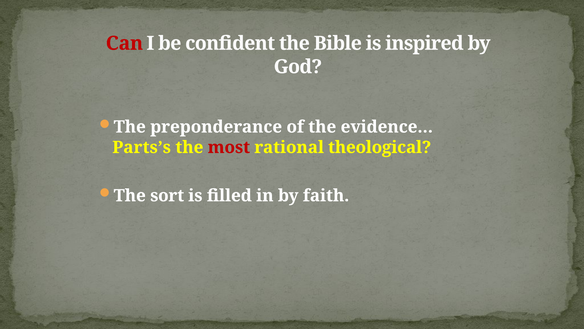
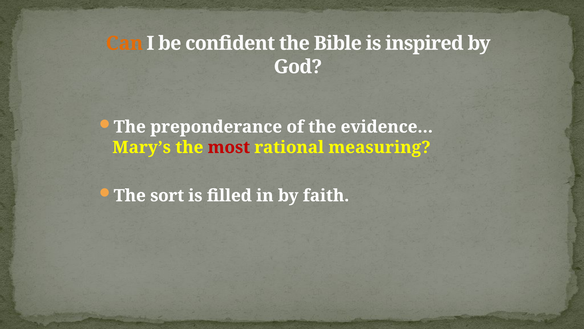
Can colour: red -> orange
Parts’s: Parts’s -> Mary’s
theological: theological -> measuring
